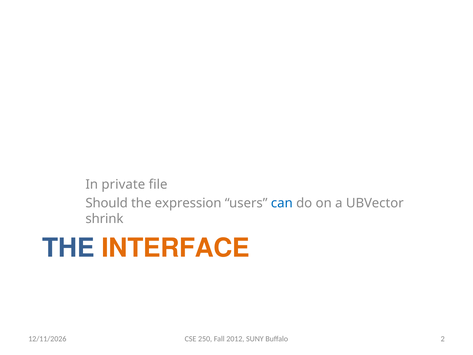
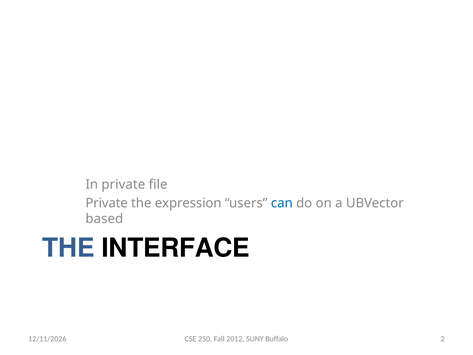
Should at (107, 203): Should -> Private
shrink: shrink -> based
INTERFACE colour: orange -> black
